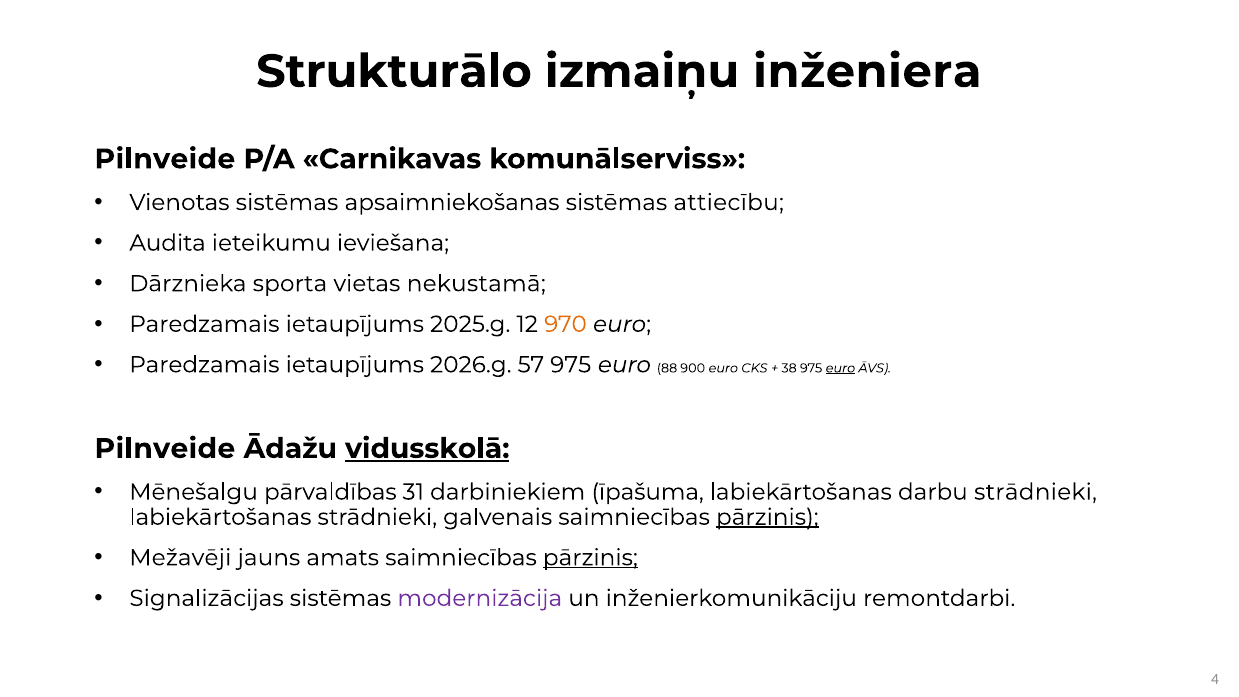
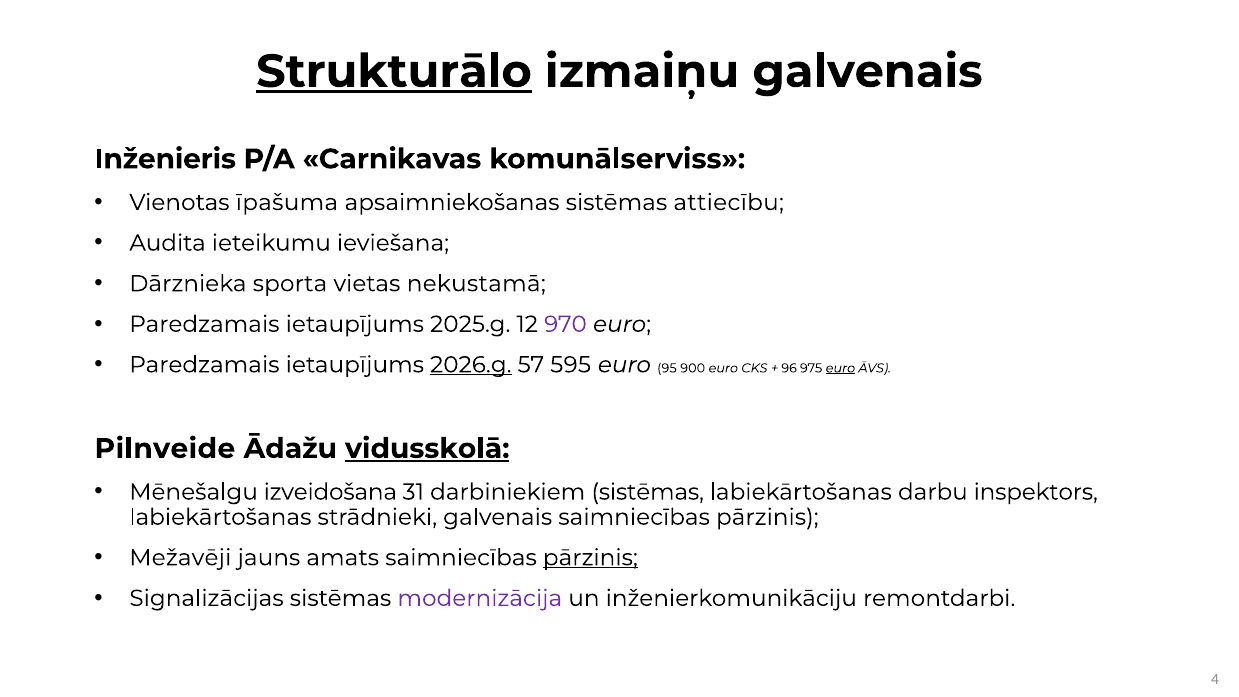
Strukturālo underline: none -> present
izmaiņu inženiera: inženiera -> galvenais
Pilnveide at (165, 159): Pilnveide -> Inženieris
Vienotas sistēmas: sistēmas -> īpašuma
970 colour: orange -> purple
2026.g underline: none -> present
57 975: 975 -> 595
88: 88 -> 95
38: 38 -> 96
pārvaldības: pārvaldības -> izveidošana
darbiniekiem īpašuma: īpašuma -> sistēmas
darbu strādnieki: strādnieki -> inspektors
pārzinis at (767, 517) underline: present -> none
